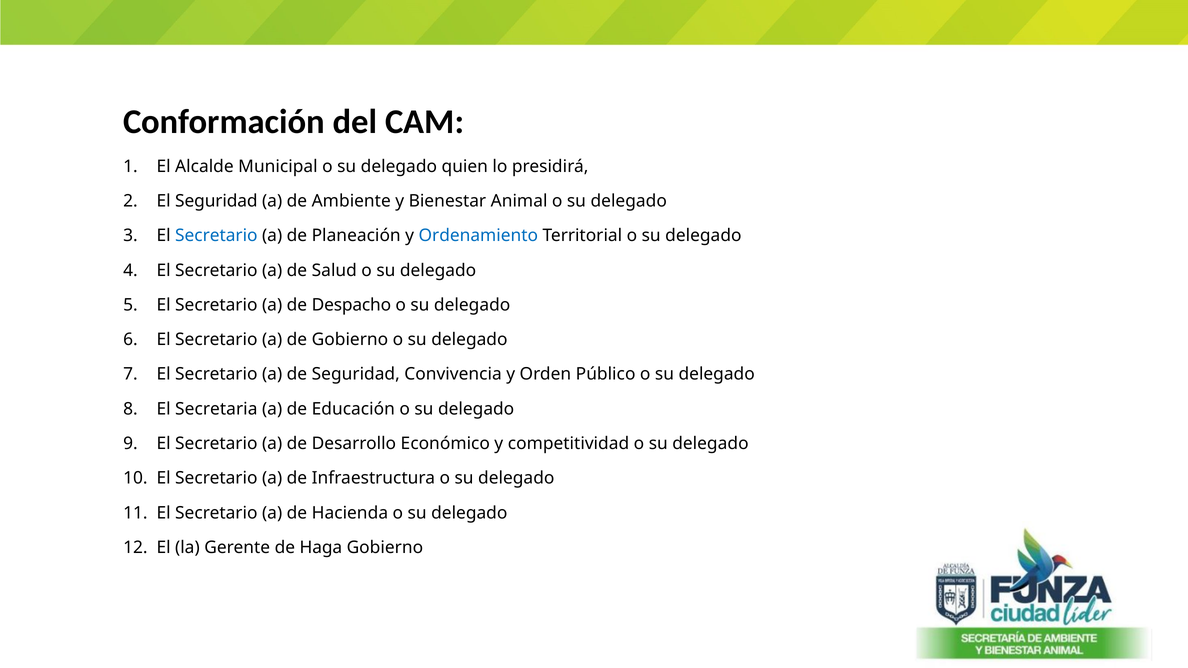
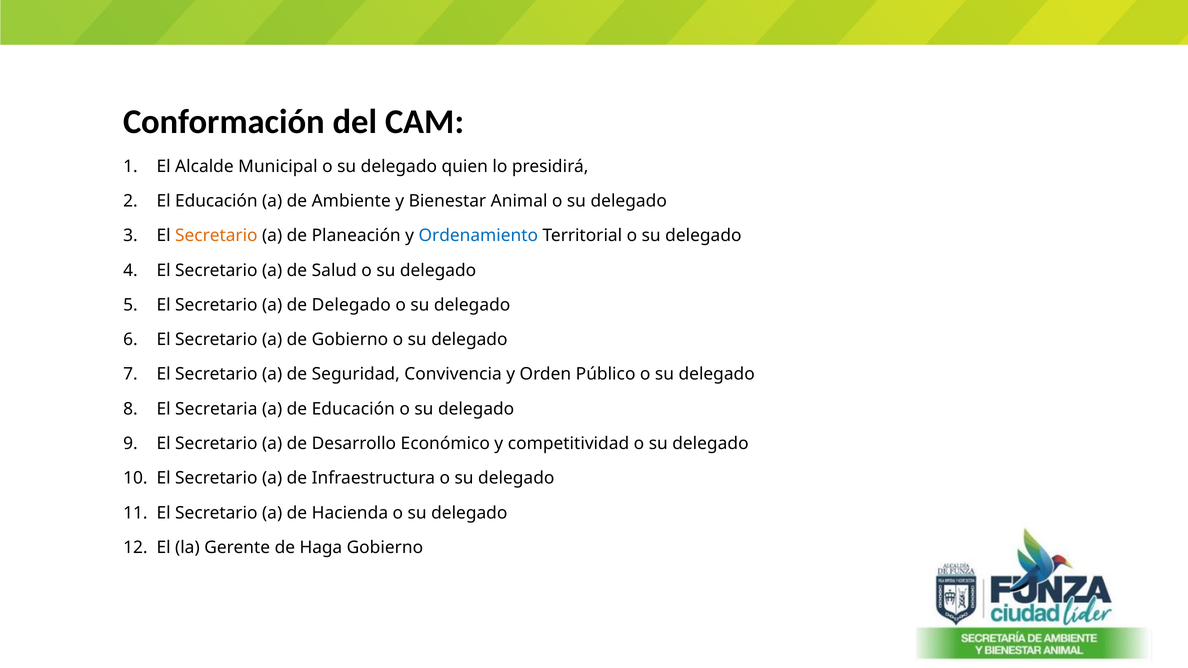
El Seguridad: Seguridad -> Educación
Secretario at (216, 236) colour: blue -> orange
de Despacho: Despacho -> Delegado
